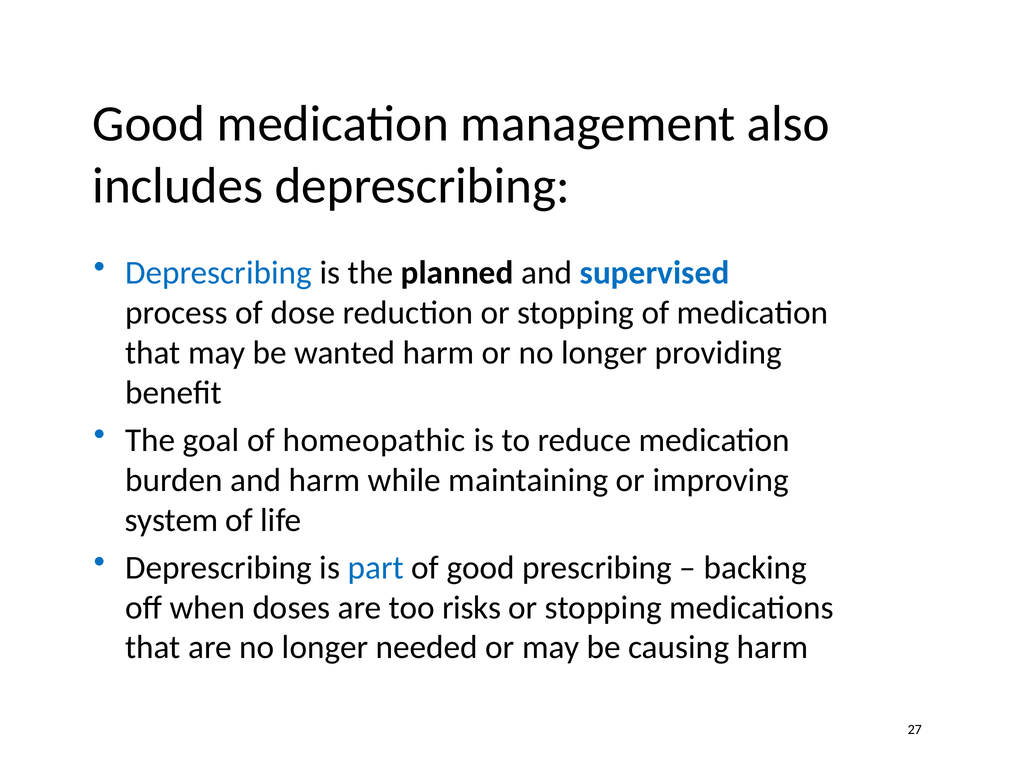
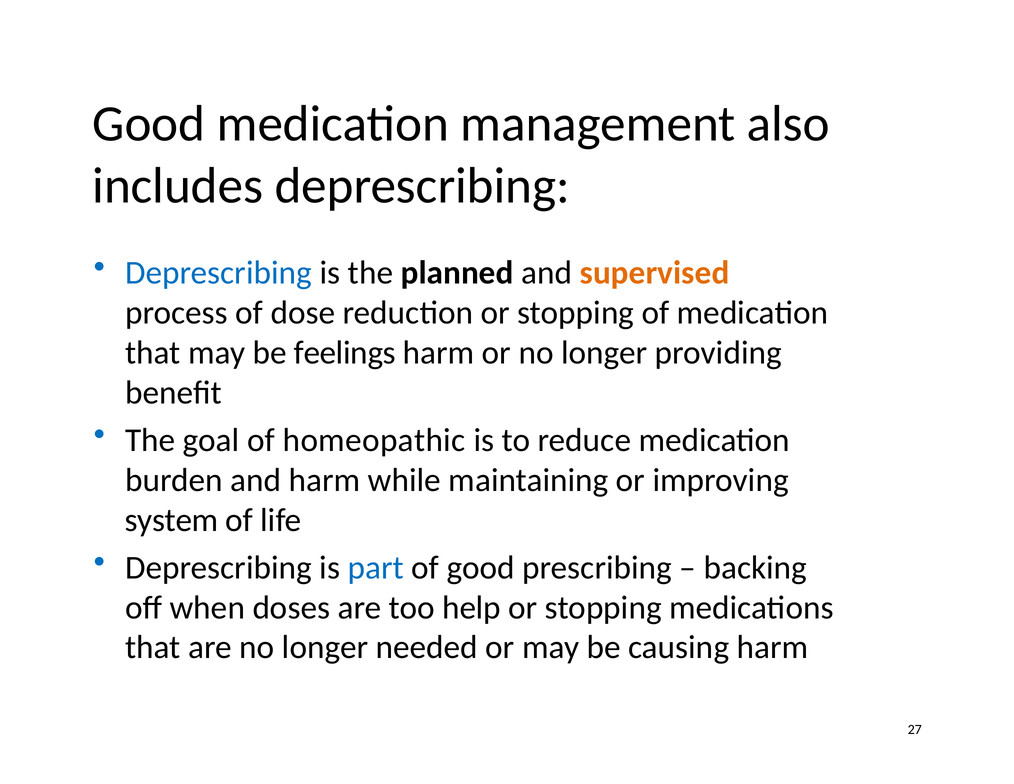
supervised colour: blue -> orange
wanted: wanted -> feelings
risks: risks -> help
